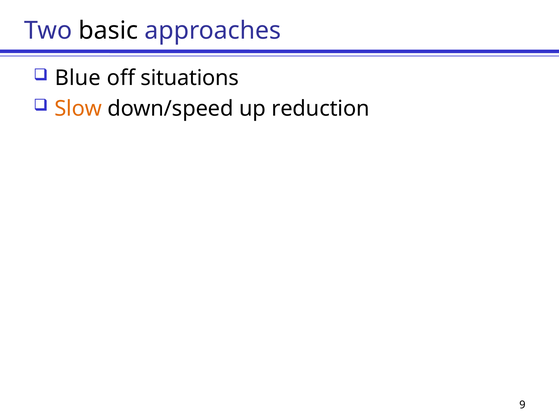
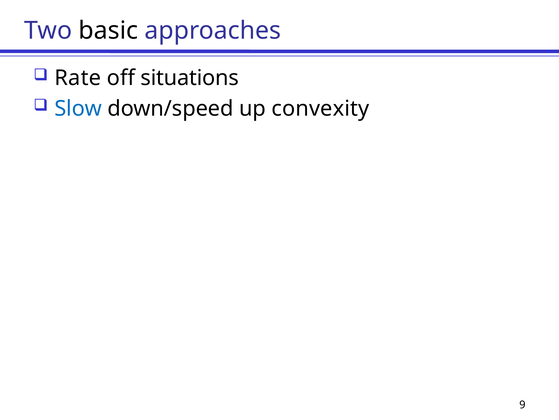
Blue: Blue -> Rate
Slow colour: orange -> blue
reduction: reduction -> convexity
